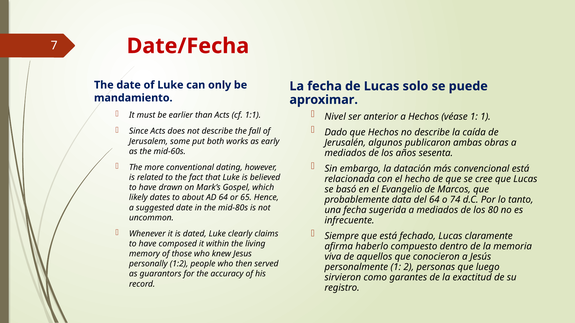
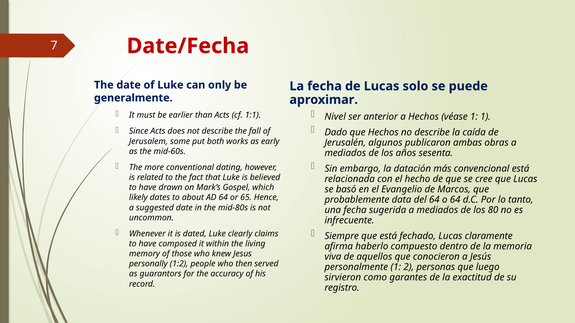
mandamiento: mandamiento -> generalmente
o 74: 74 -> 64
